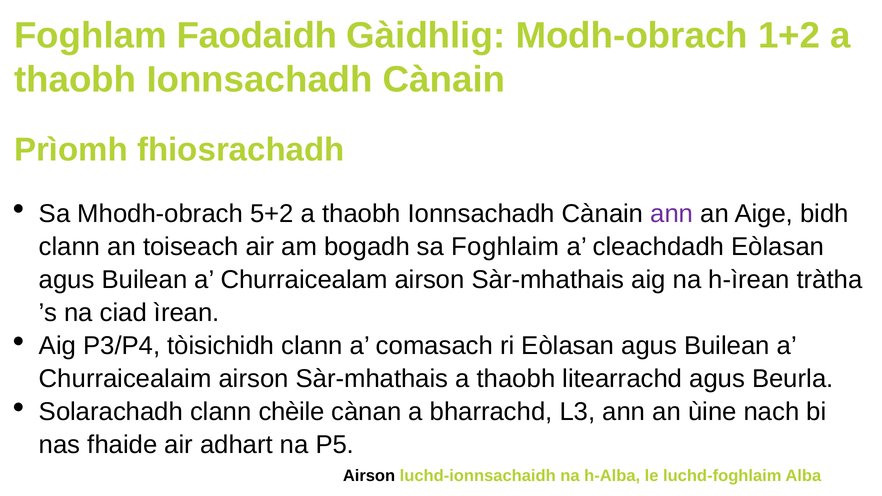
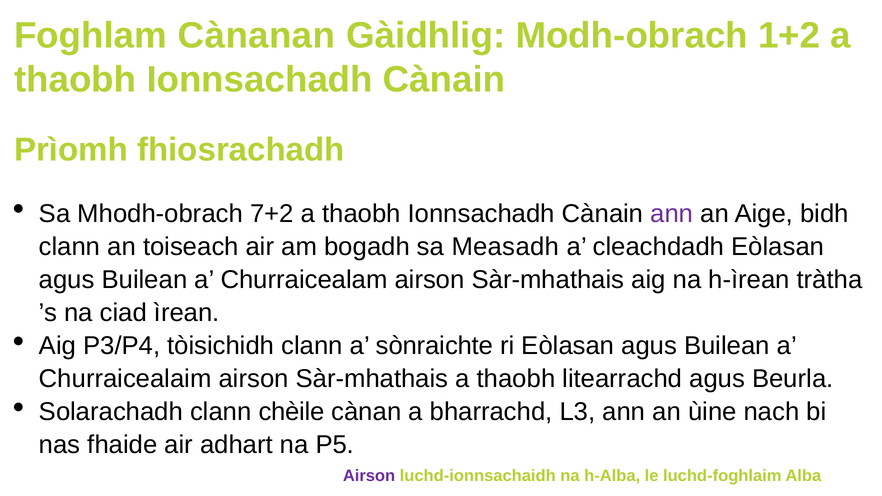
Faodaidh: Faodaidh -> Cànanan
5+2: 5+2 -> 7+2
Foghlaim: Foghlaim -> Measadh
comasach: comasach -> sònraichte
Airson at (369, 476) colour: black -> purple
